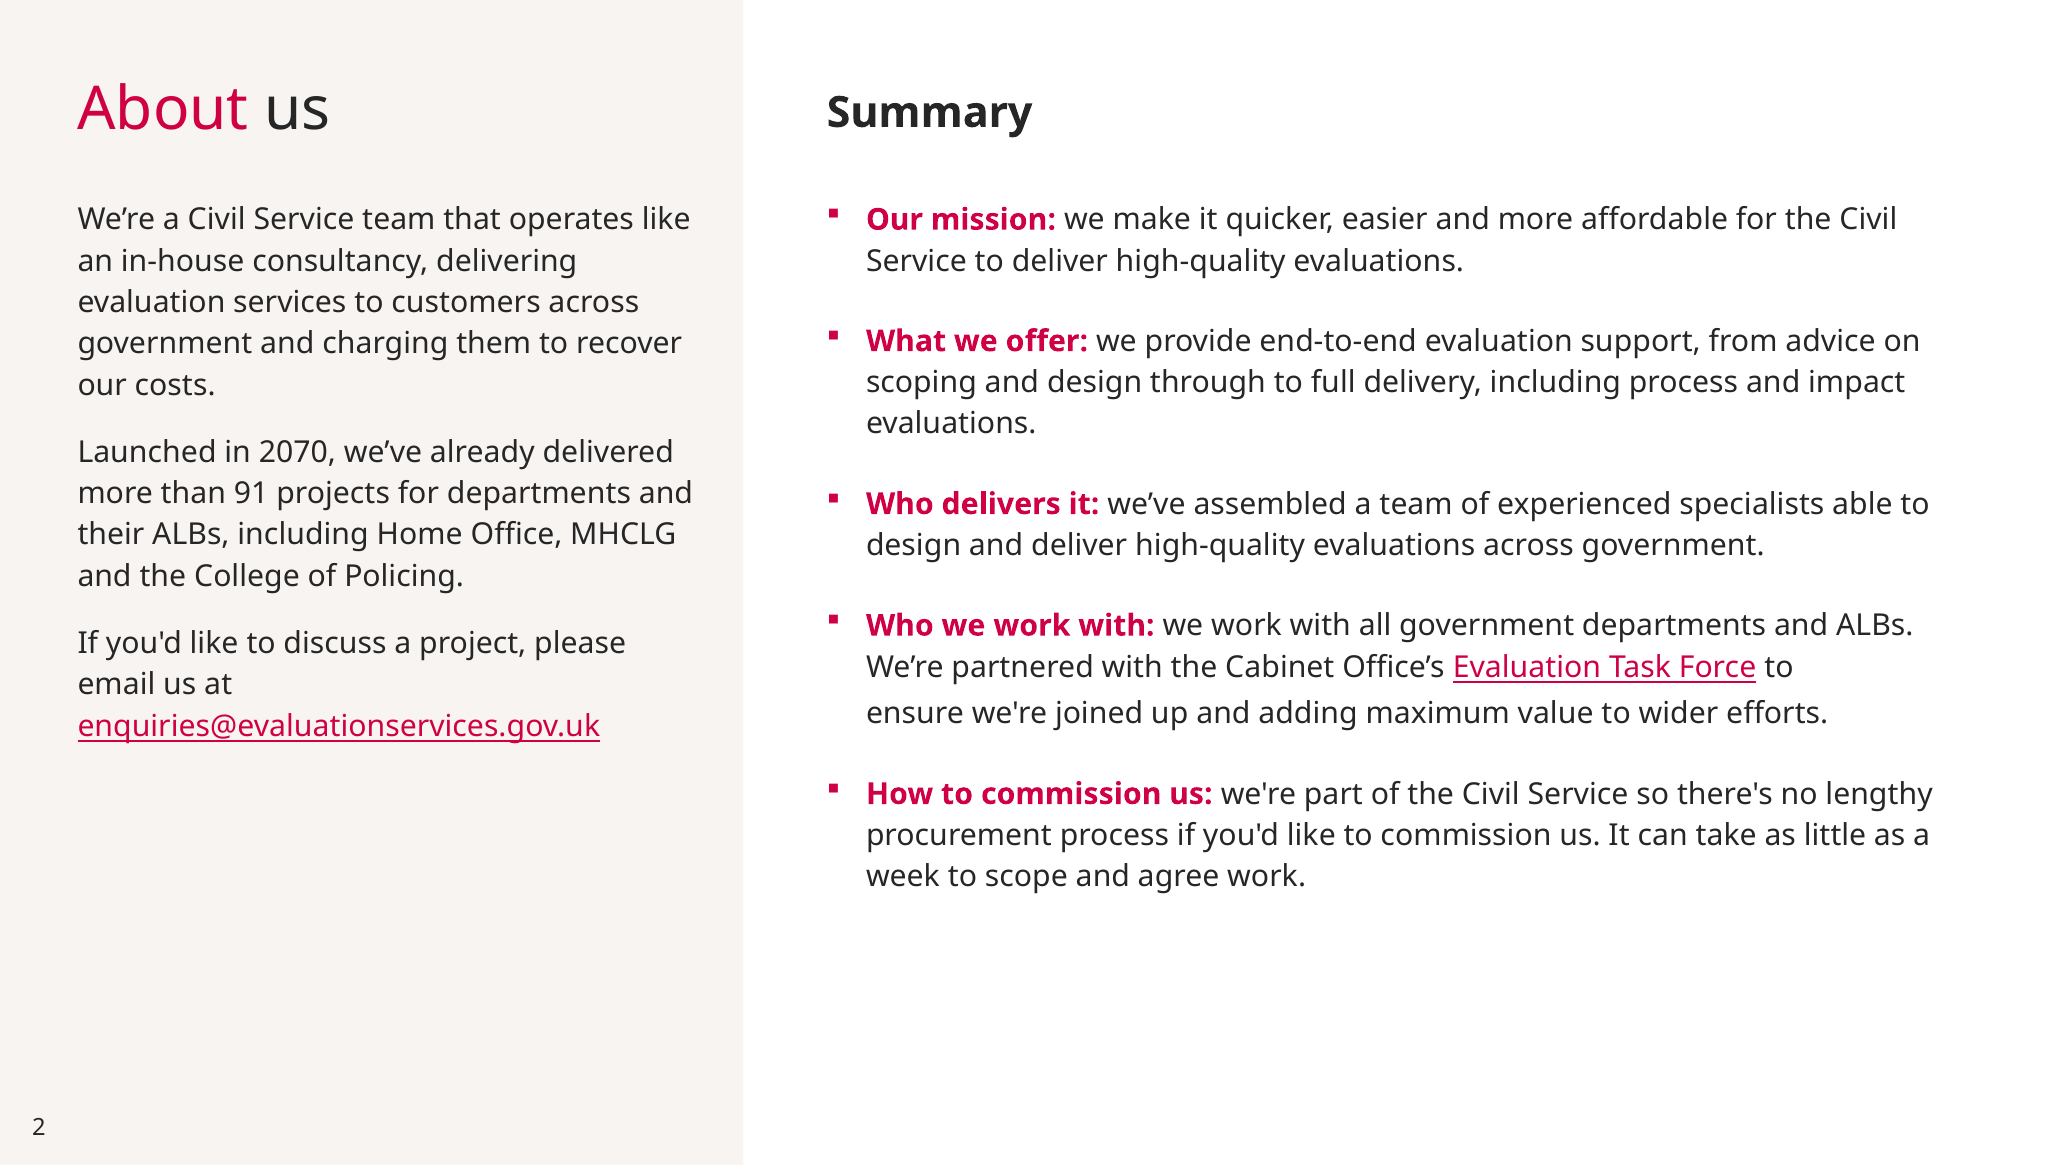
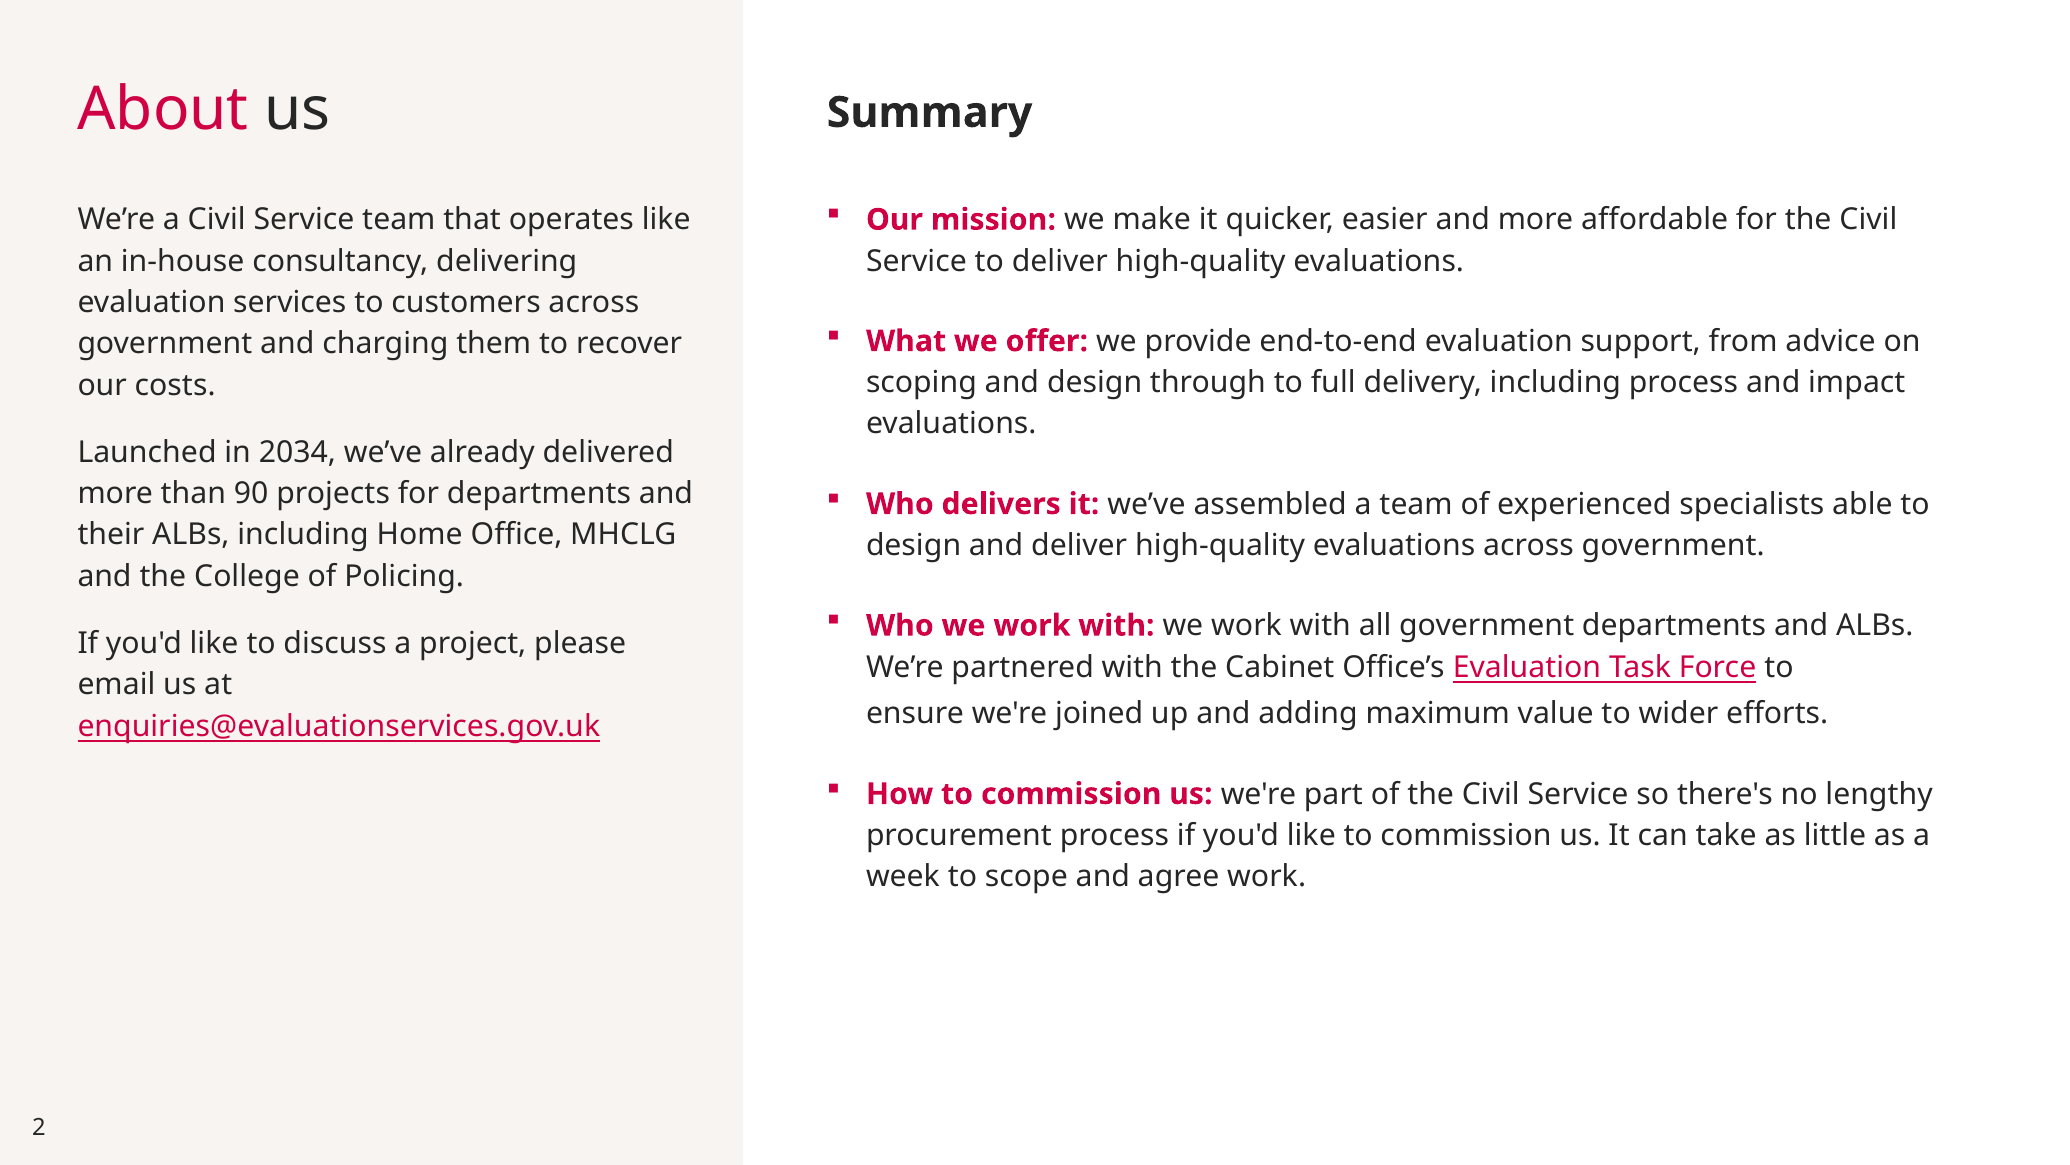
2070: 2070 -> 2034
91: 91 -> 90
